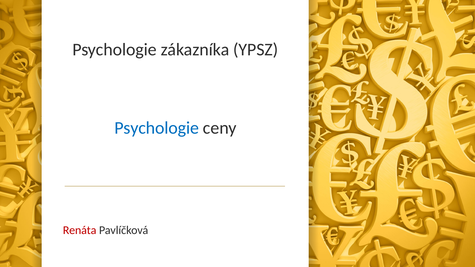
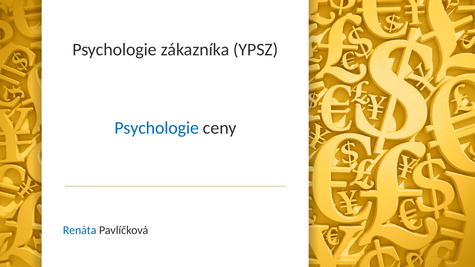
Renáta colour: red -> blue
